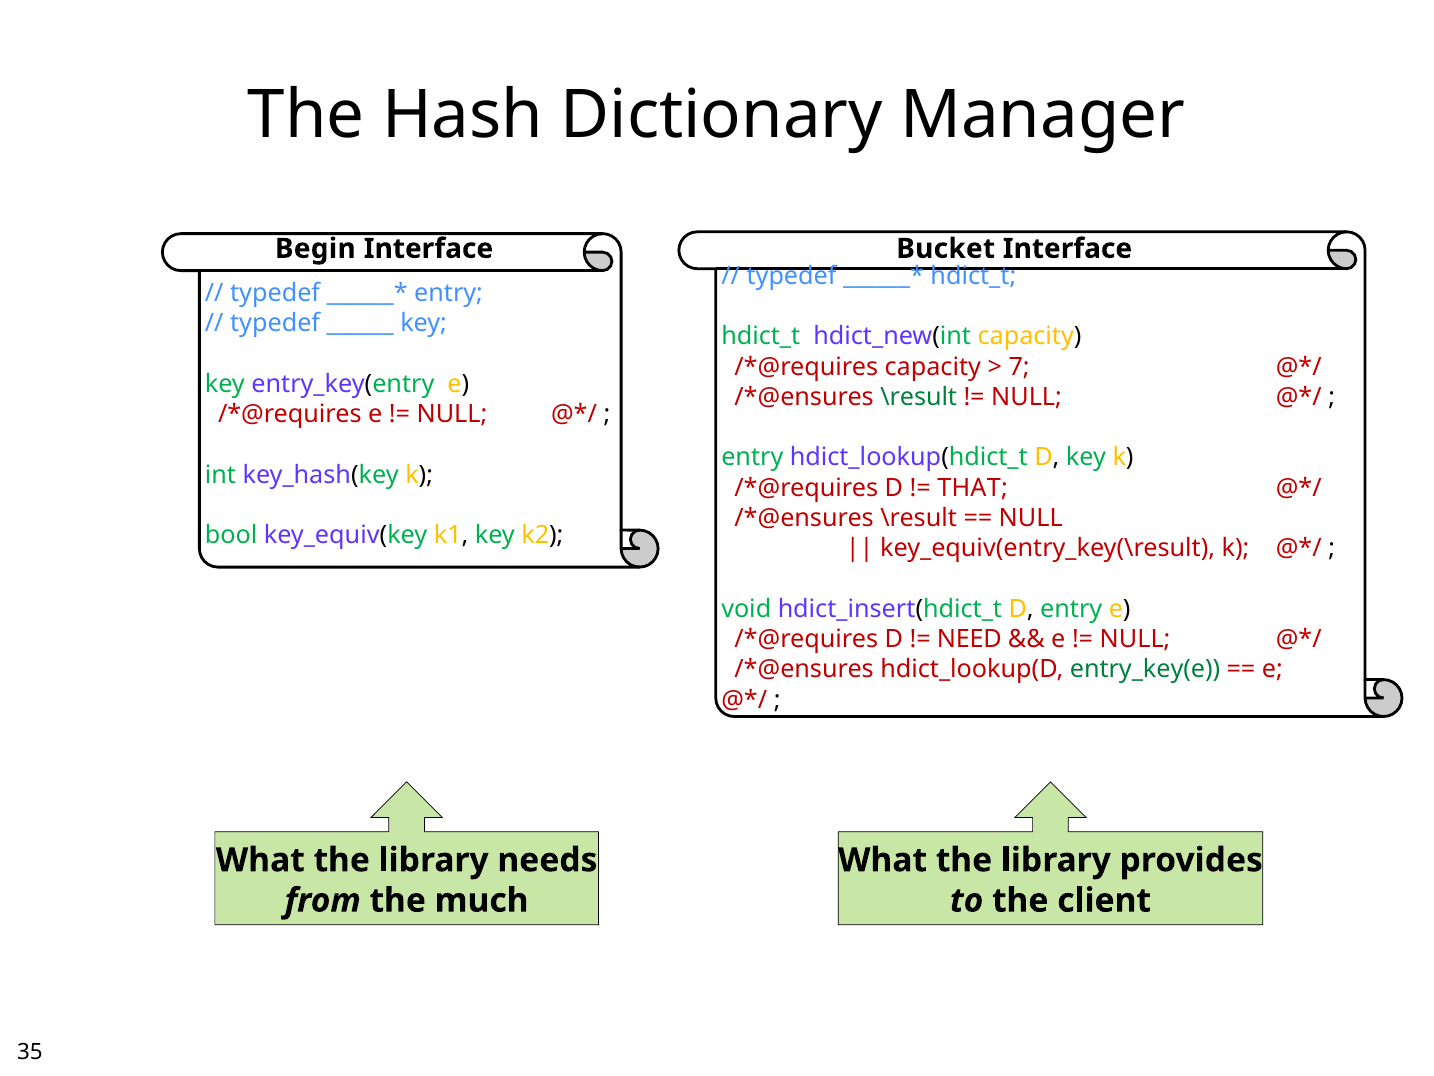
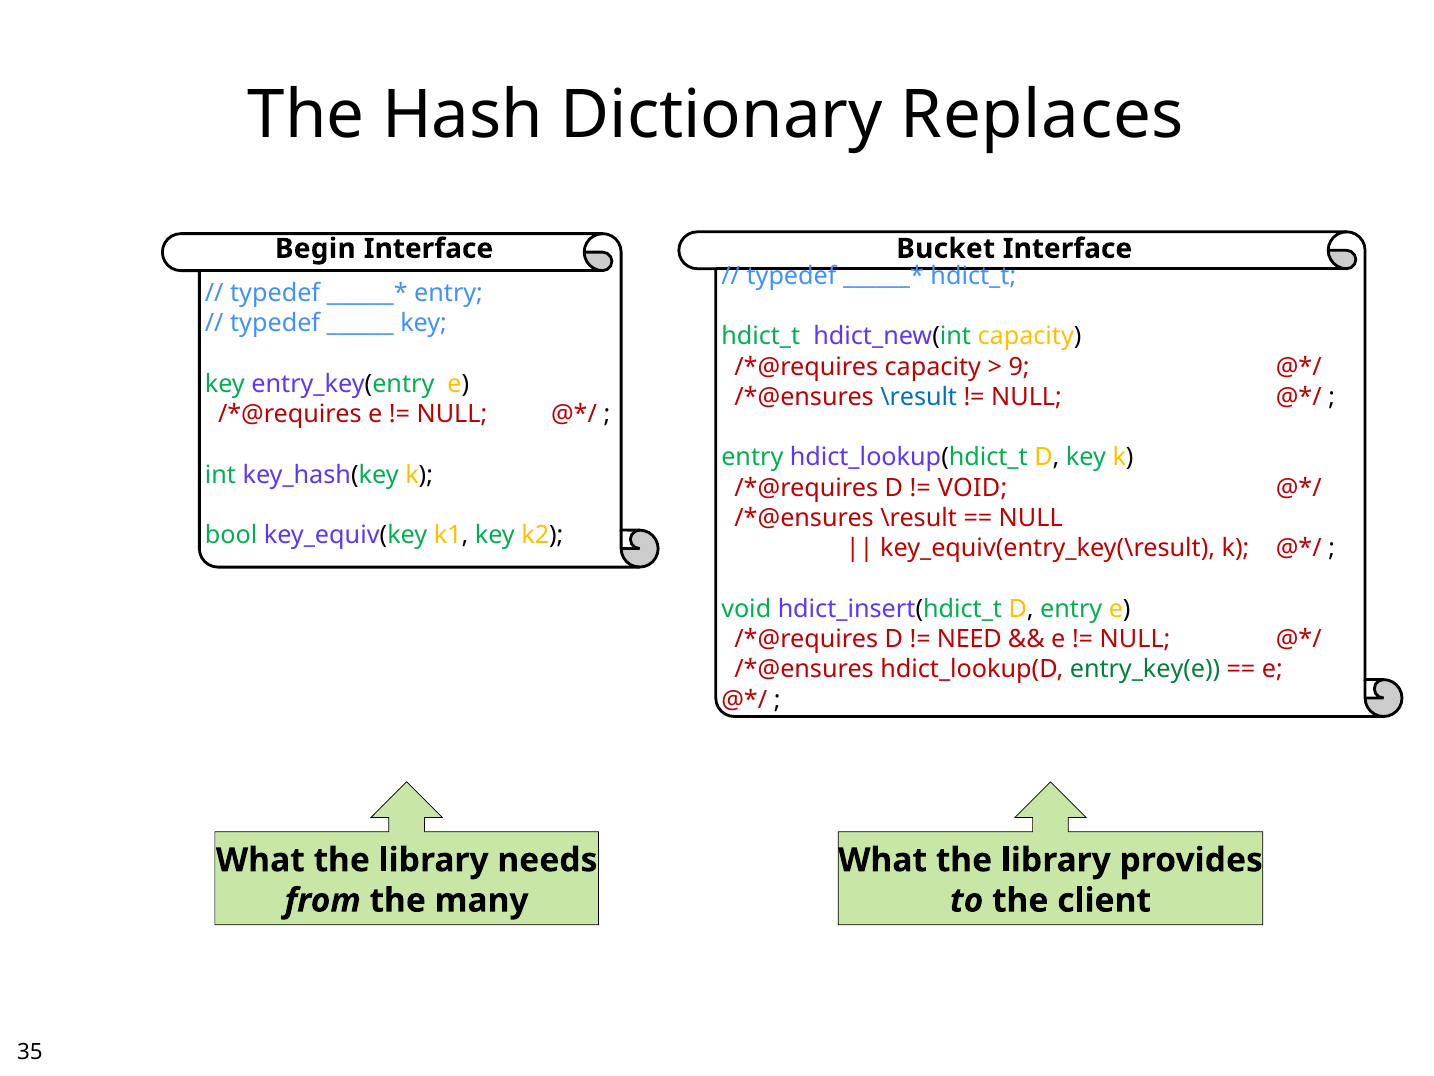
Manager: Manager -> Replaces
7: 7 -> 9
\result at (919, 397) colour: green -> blue
THAT at (973, 488): THAT -> VOID
much: much -> many
